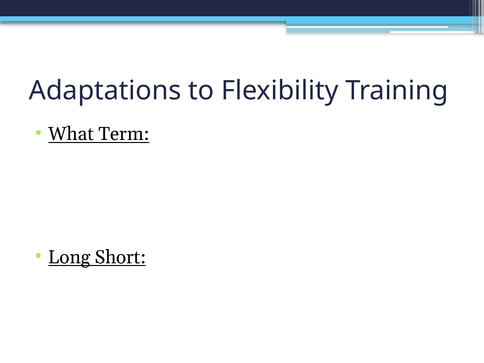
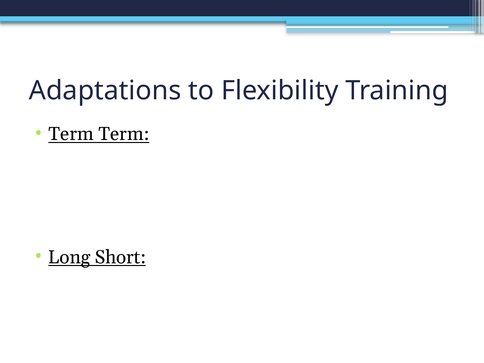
What at (71, 134): What -> Term
